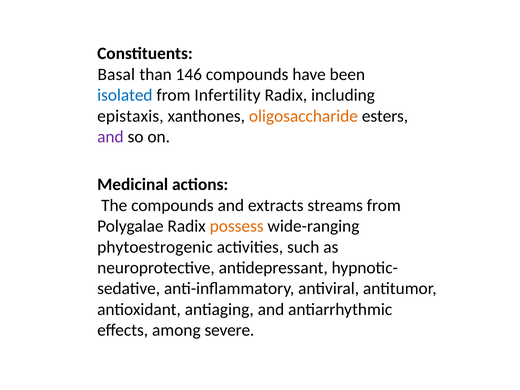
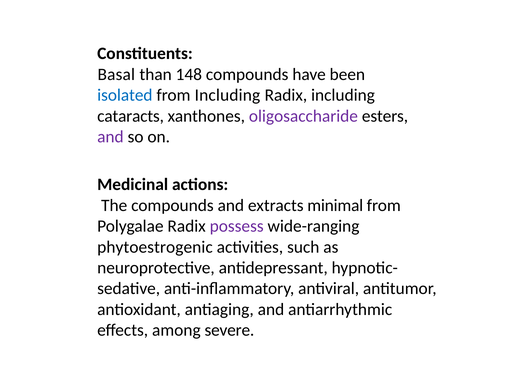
146: 146 -> 148
from Infertility: Infertility -> Including
epistaxis: epistaxis -> cataracts
oligosaccharide colour: orange -> purple
streams: streams -> minimal
possess colour: orange -> purple
